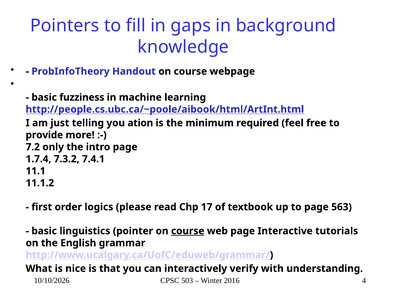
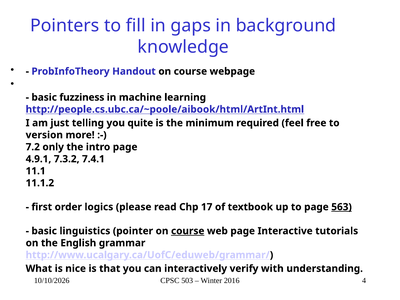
ation: ation -> quite
provide: provide -> version
1.7.4: 1.7.4 -> 4.9.1
563 underline: none -> present
